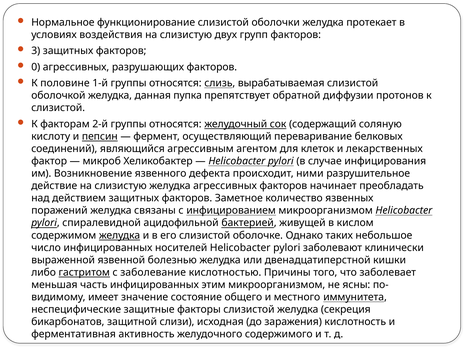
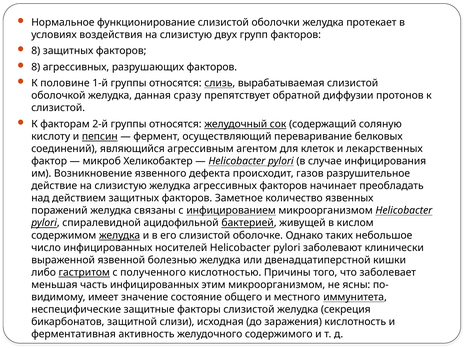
3 at (36, 51): 3 -> 8
0 at (36, 67): 0 -> 8
пупка: пупка -> сразу
ними: ними -> газов
заболевание: заболевание -> полученного
